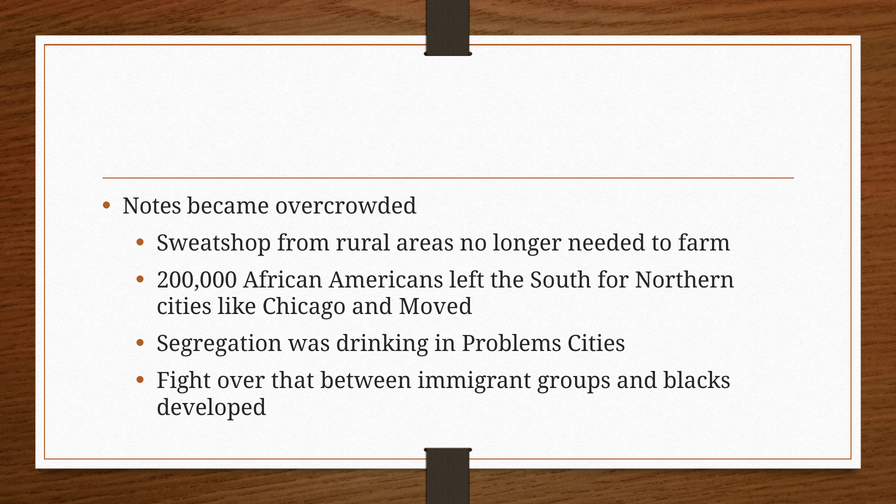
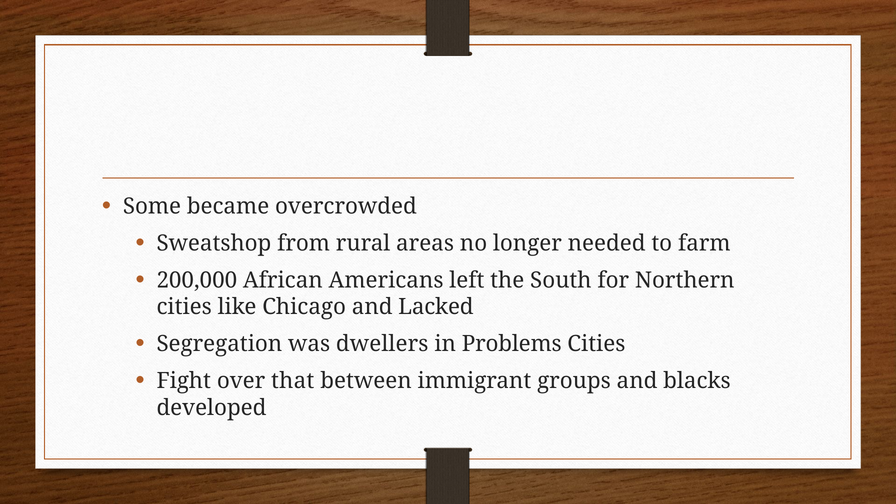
Notes: Notes -> Some
Moved: Moved -> Lacked
drinking: drinking -> dwellers
